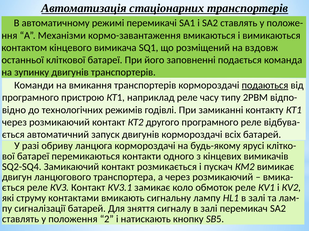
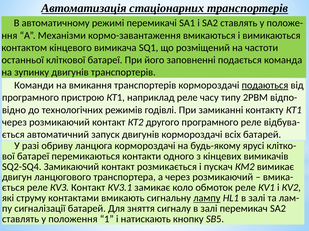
вздовж: вздовж -> частоти
лампу underline: none -> present
2: 2 -> 1
